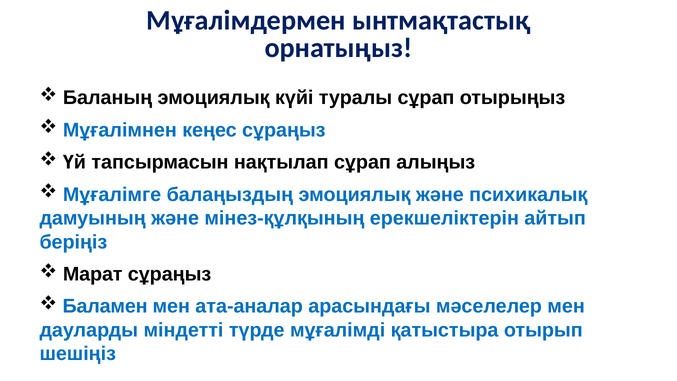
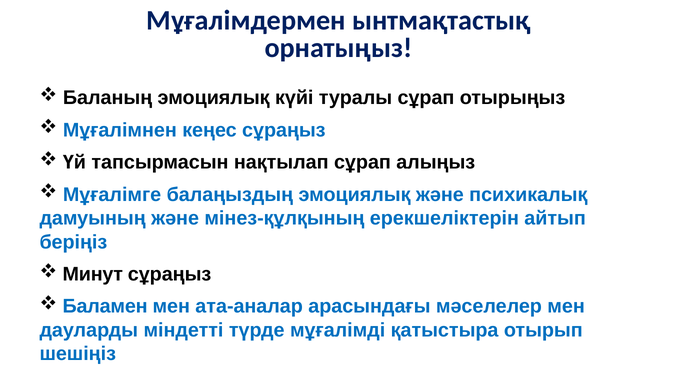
Марат: Марат -> Минут
